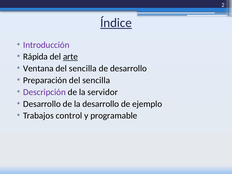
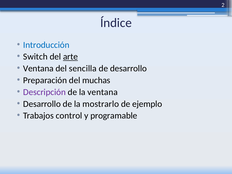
Índice underline: present -> none
Introducción colour: purple -> blue
Rápida: Rápida -> Switch
Preparación del sencilla: sencilla -> muchas
la servidor: servidor -> ventana
la desarrollo: desarrollo -> mostrarlo
